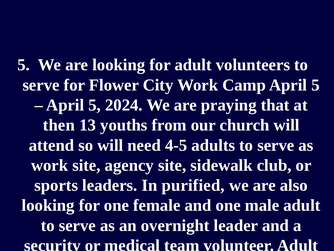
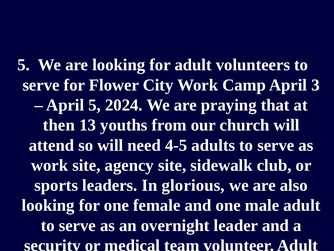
Camp April 5: 5 -> 3
purified: purified -> glorious
